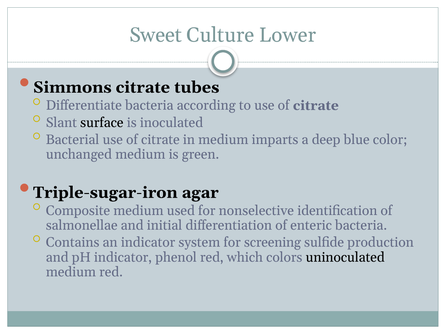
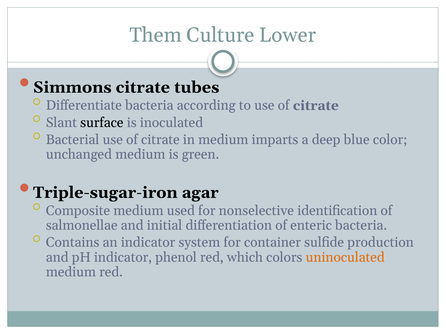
Sweet: Sweet -> Them
screening: screening -> container
uninoculated colour: black -> orange
